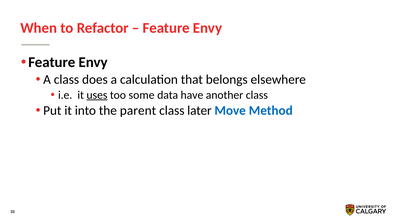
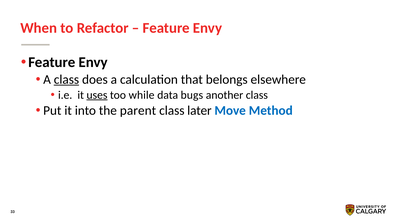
class at (66, 79) underline: none -> present
some: some -> while
have: have -> bugs
